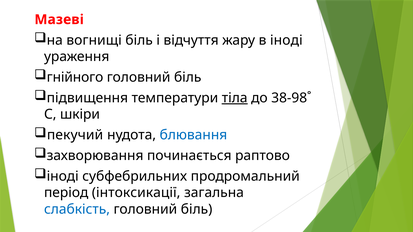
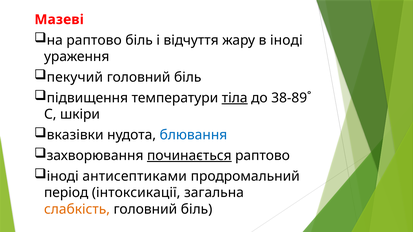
на вогнищі: вогнищі -> раптово
гнійного: гнійного -> пекучий
38-98˚: 38-98˚ -> 38-89˚
пекучий: пекучий -> вказівки
починається underline: none -> present
субфебрильних: субфебрильних -> антисептиками
слабкість colour: blue -> orange
